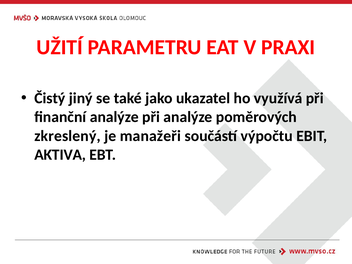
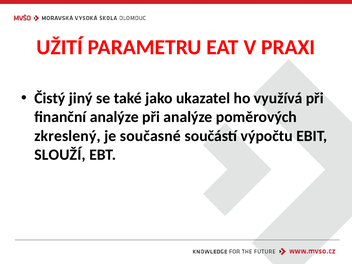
manažeři: manažeři -> současné
AKTIVA: AKTIVA -> SLOUŽÍ
